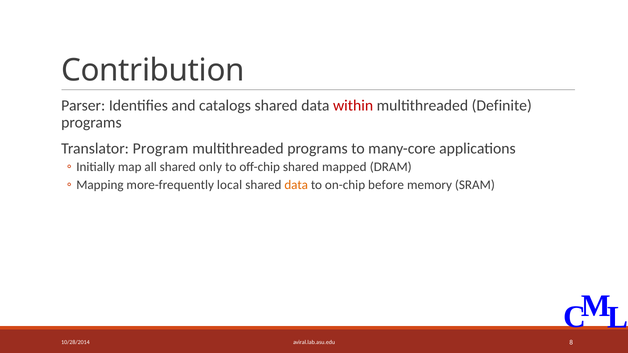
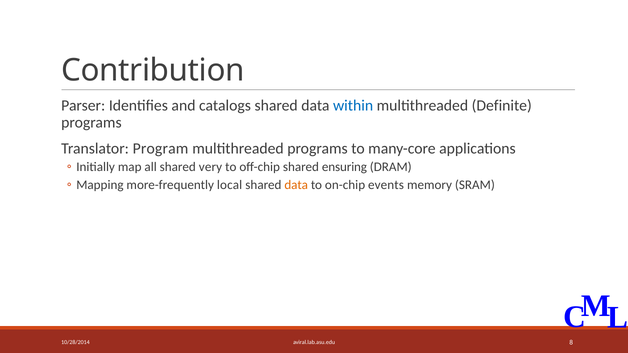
within colour: red -> blue
only: only -> very
mapped: mapped -> ensuring
before: before -> events
